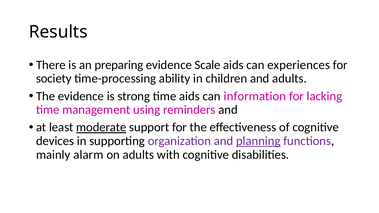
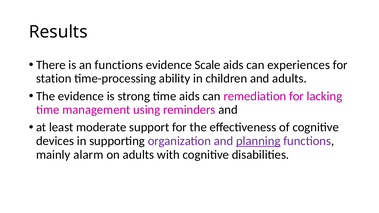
an preparing: preparing -> functions
society: society -> station
information: information -> remediation
moderate underline: present -> none
